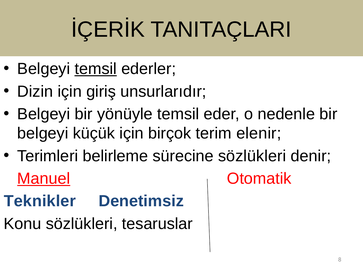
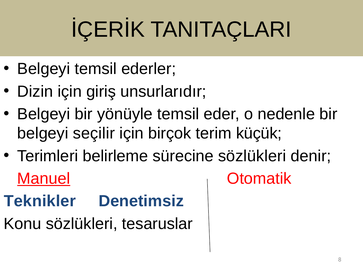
temsil at (96, 69) underline: present -> none
küçük: küçük -> seçilir
elenir: elenir -> küçük
